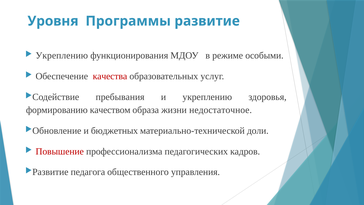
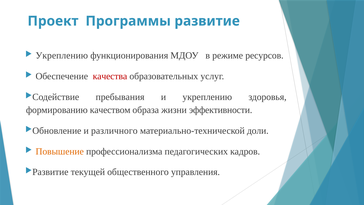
Уровня: Уровня -> Проект
особыми: особыми -> ресурсов
недостаточное: недостаточное -> эффективности
бюджетных: бюджетных -> различного
Повышение colour: red -> orange
педагога: педагога -> текущей
